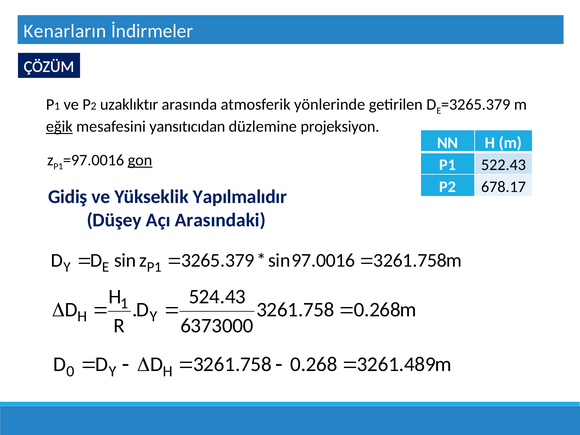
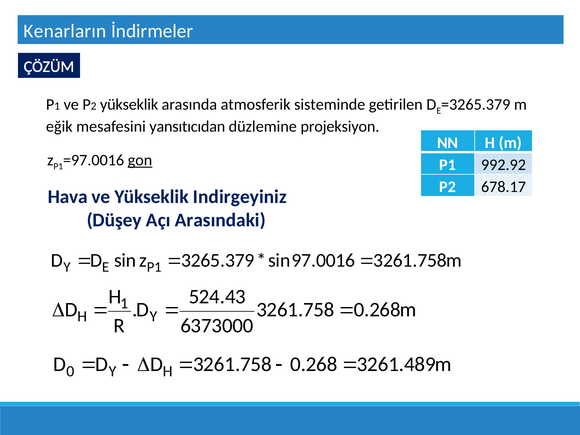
uzaklıktır at (129, 105): uzaklıktır -> yükseklik
yönlerinde: yönlerinde -> sisteminde
eğik underline: present -> none
522.43: 522.43 -> 992.92
Gidiş: Gidiş -> Hava
Yapılmalıdır: Yapılmalıdır -> Indirgeyiniz
